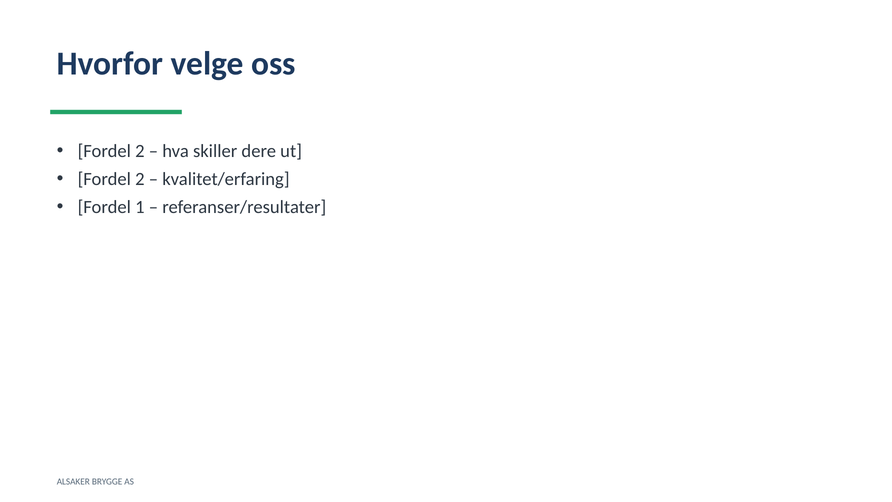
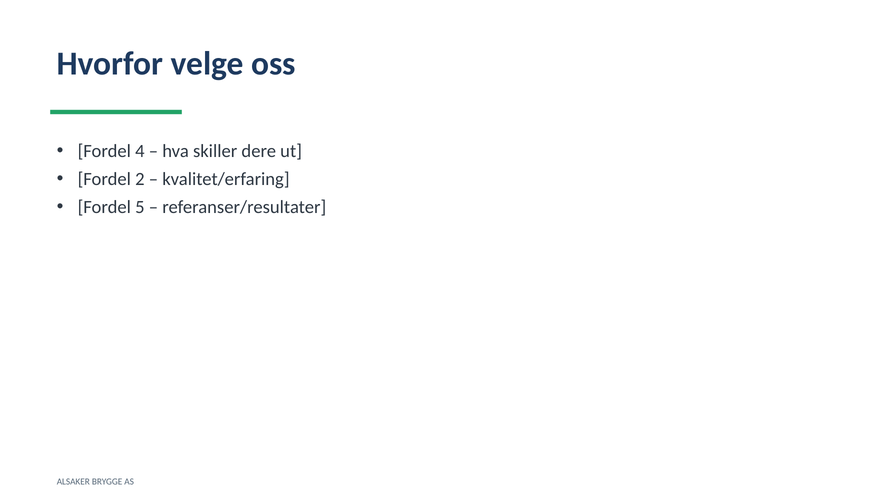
2 at (140, 151): 2 -> 4
1: 1 -> 5
